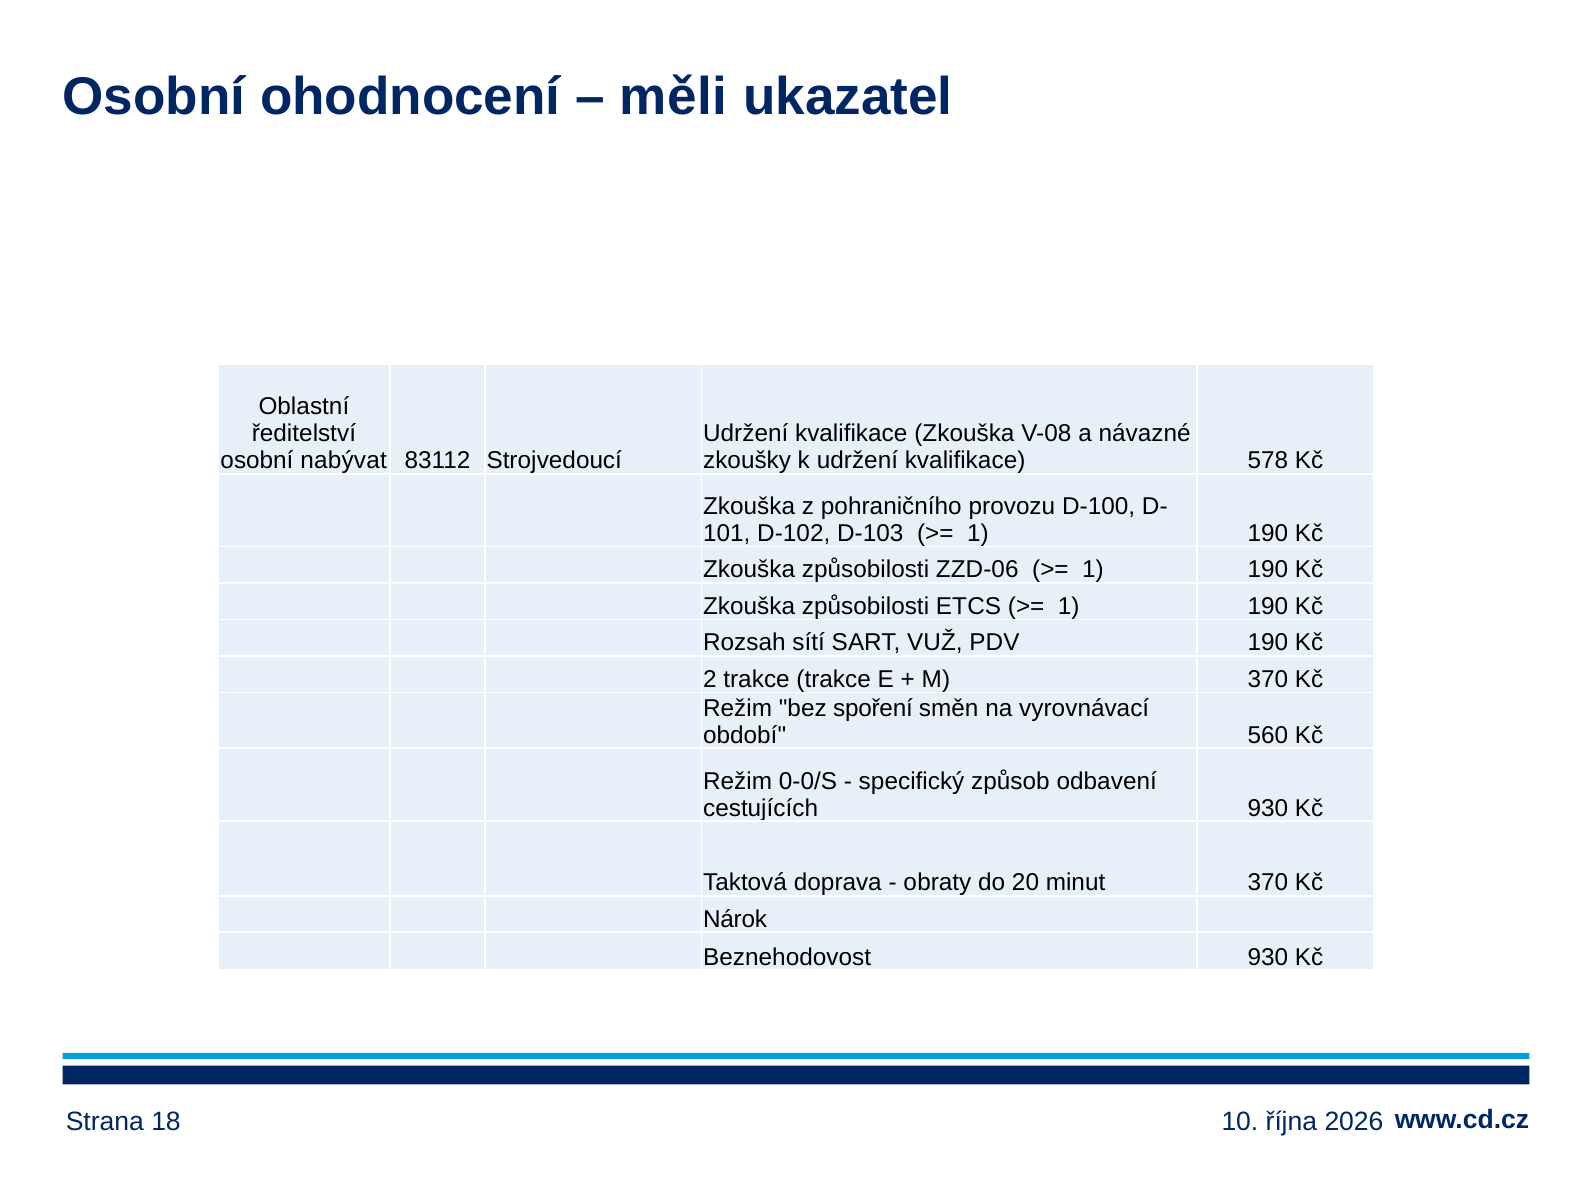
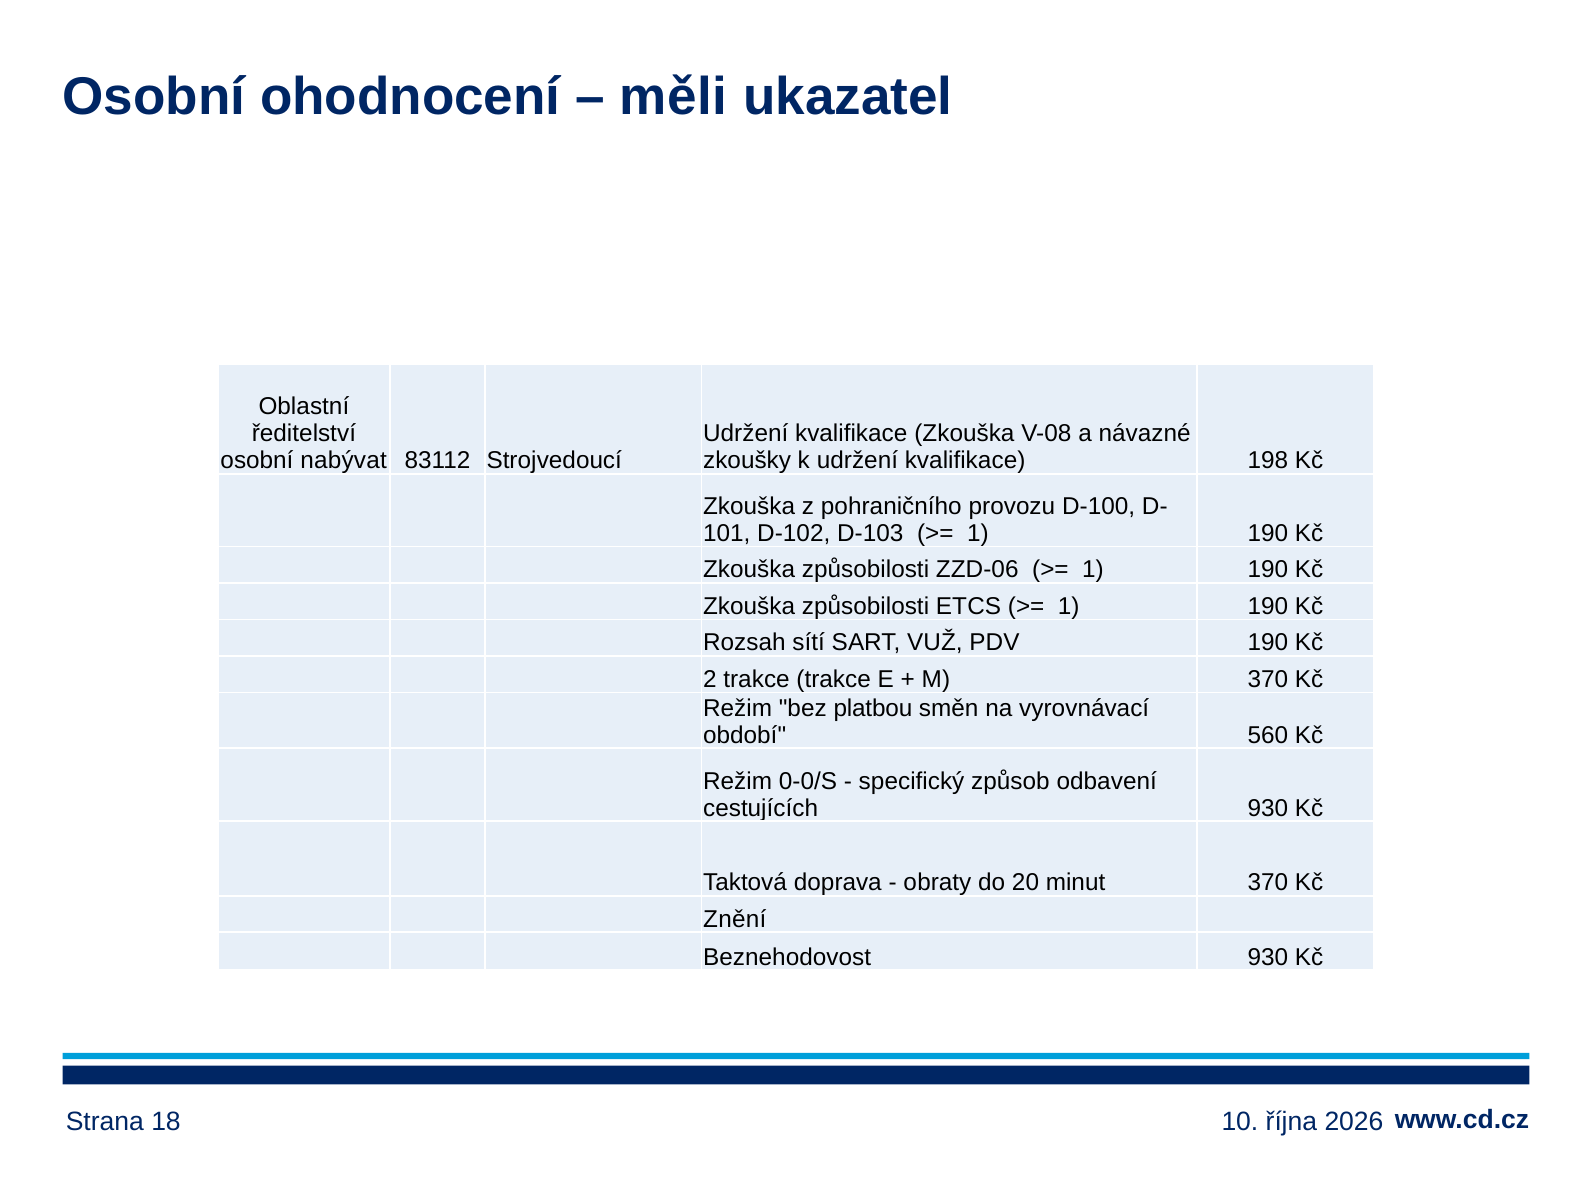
578: 578 -> 198
spoření: spoření -> platbou
Nárok: Nárok -> Znění
